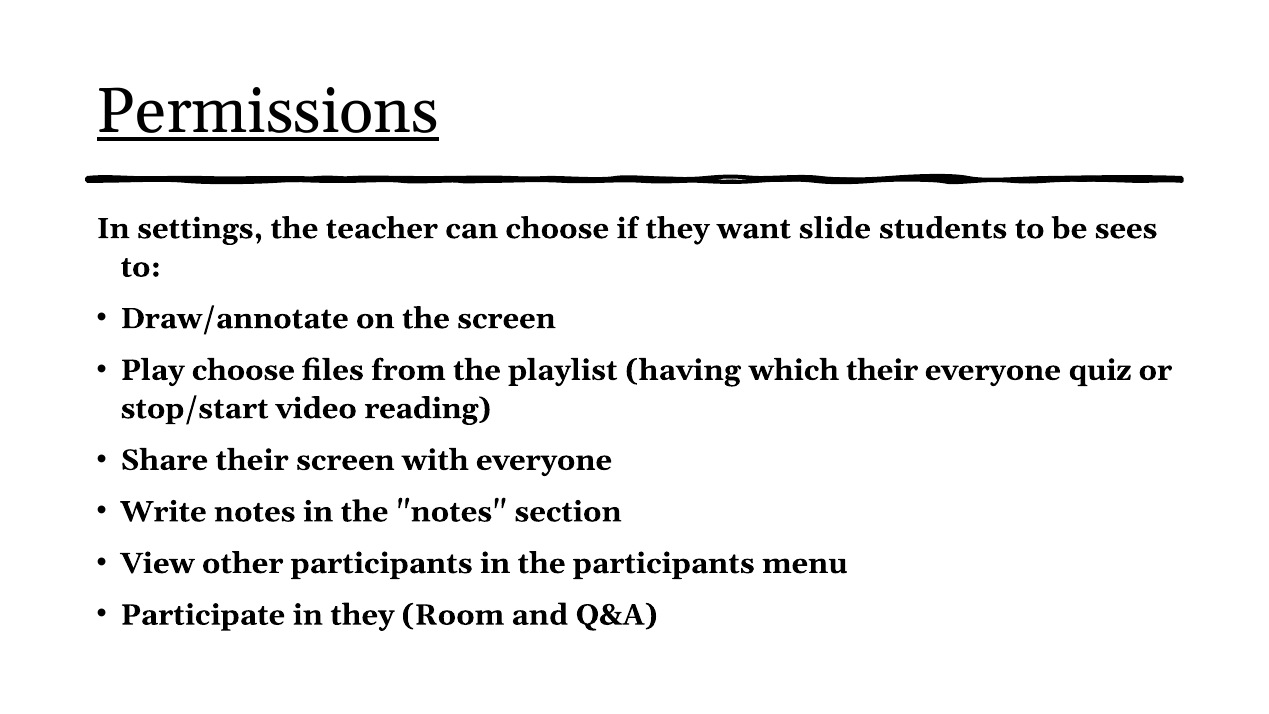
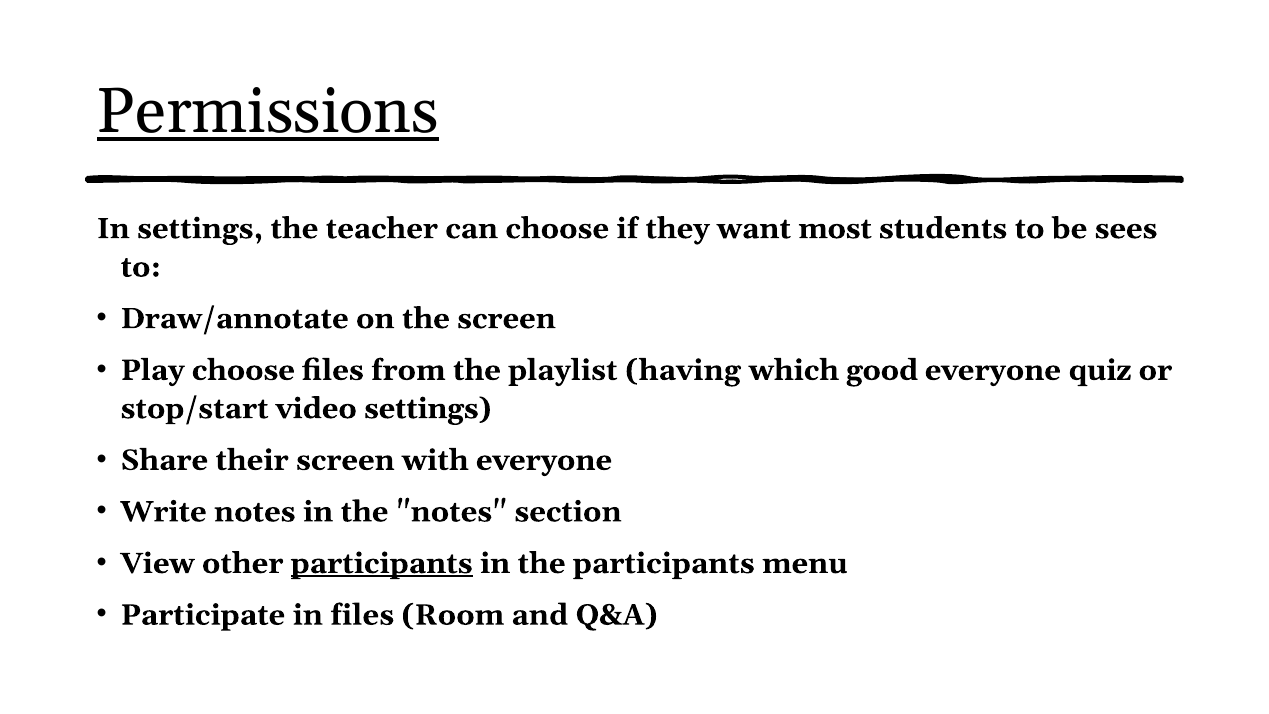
slide: slide -> most
which their: their -> good
video reading: reading -> settings
participants at (382, 563) underline: none -> present
in they: they -> files
